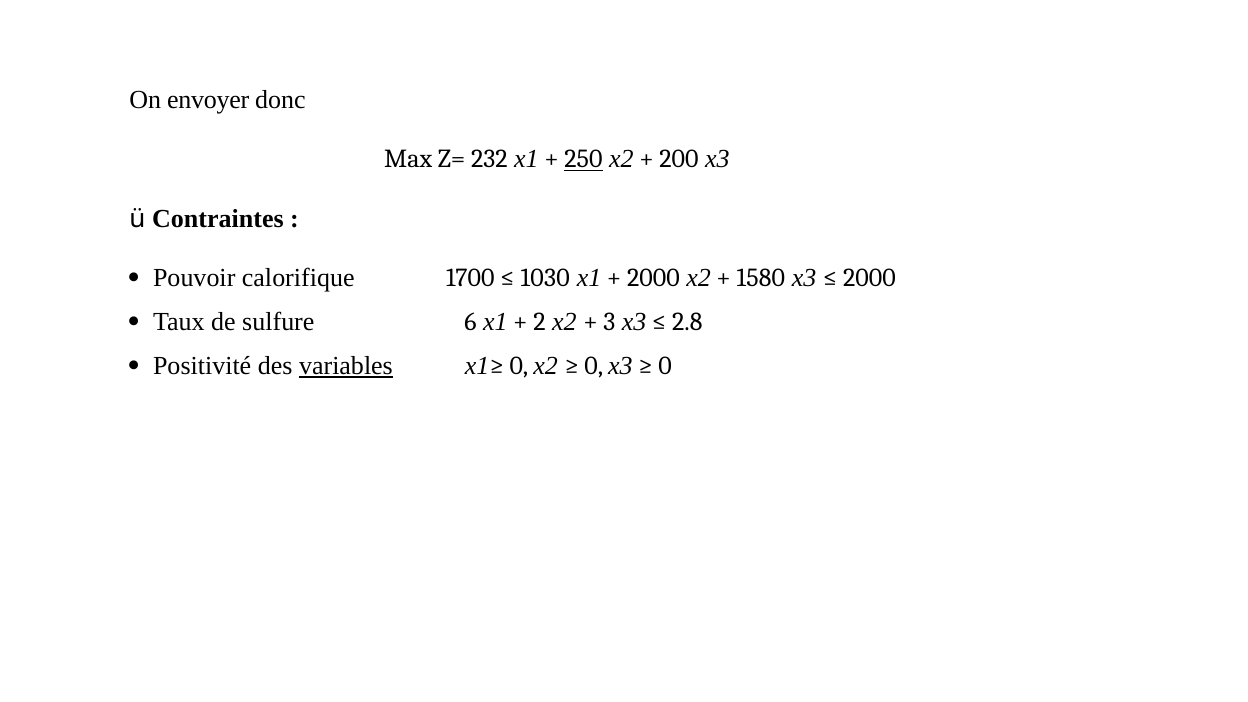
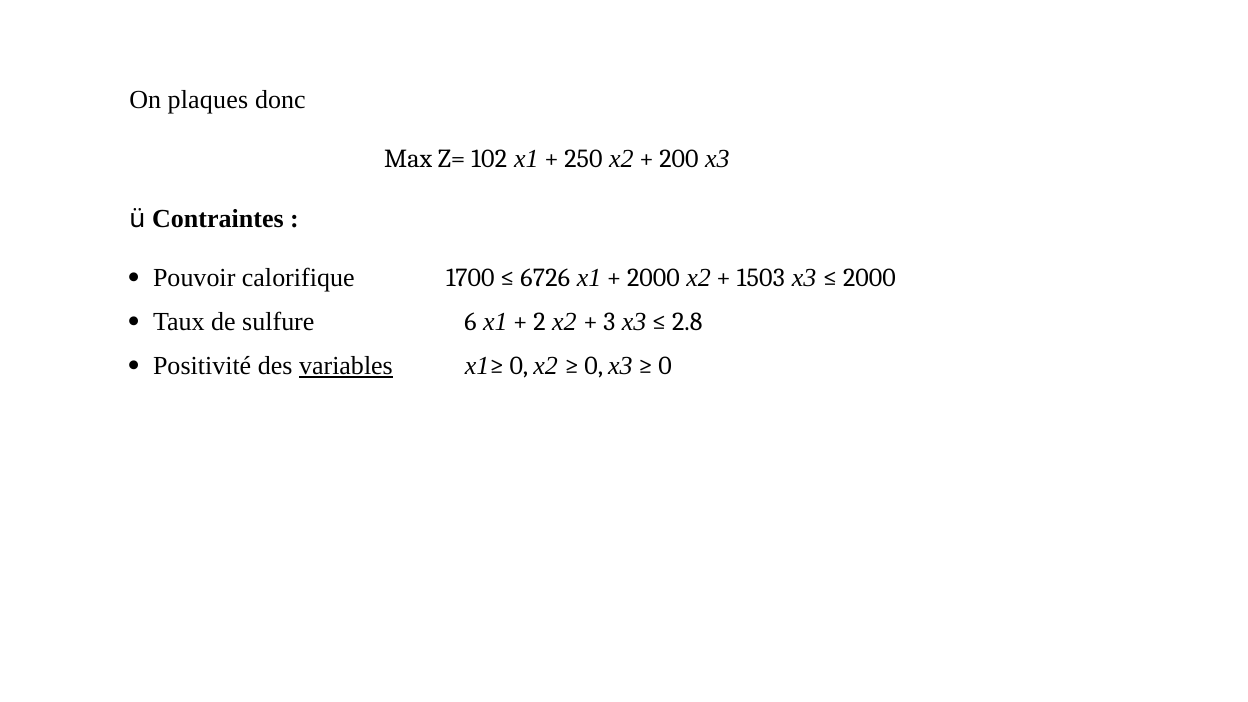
envoyer: envoyer -> plaques
232: 232 -> 102
250 underline: present -> none
1030: 1030 -> 6726
1580: 1580 -> 1503
